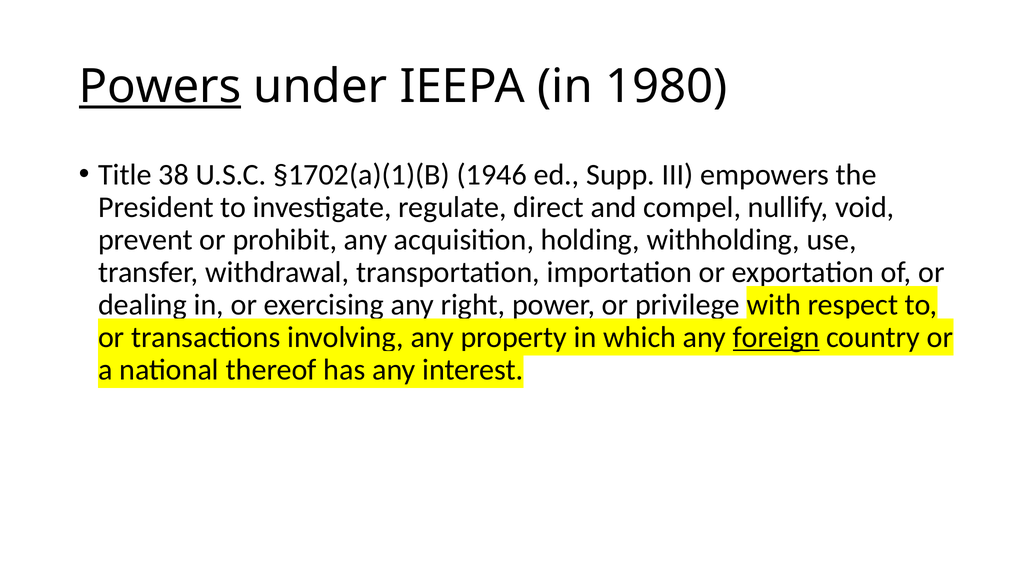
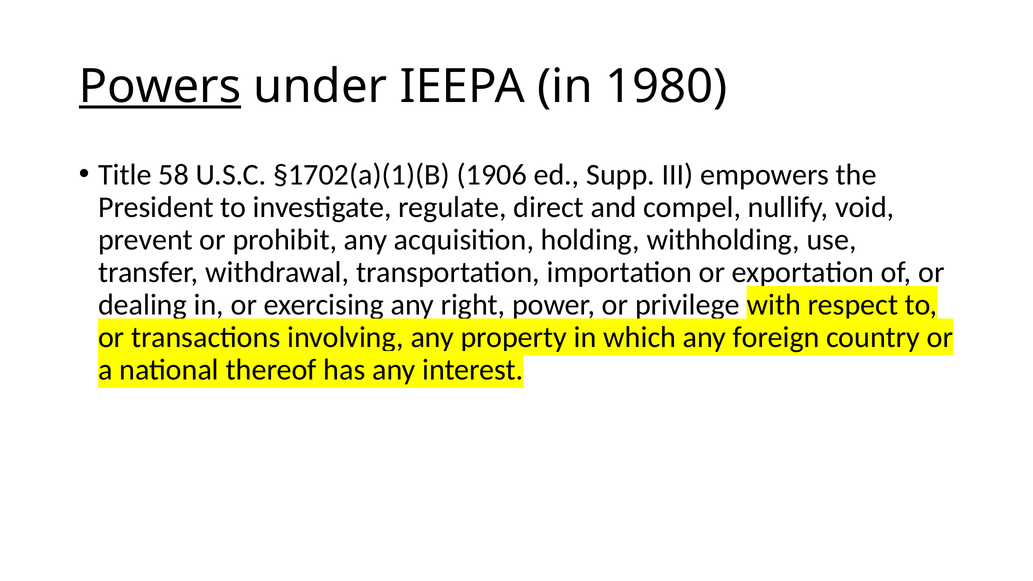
38: 38 -> 58
1946: 1946 -> 1906
foreign underline: present -> none
